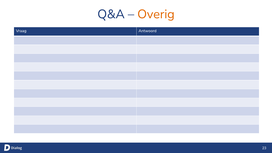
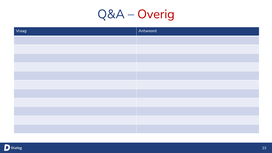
Overig colour: orange -> red
